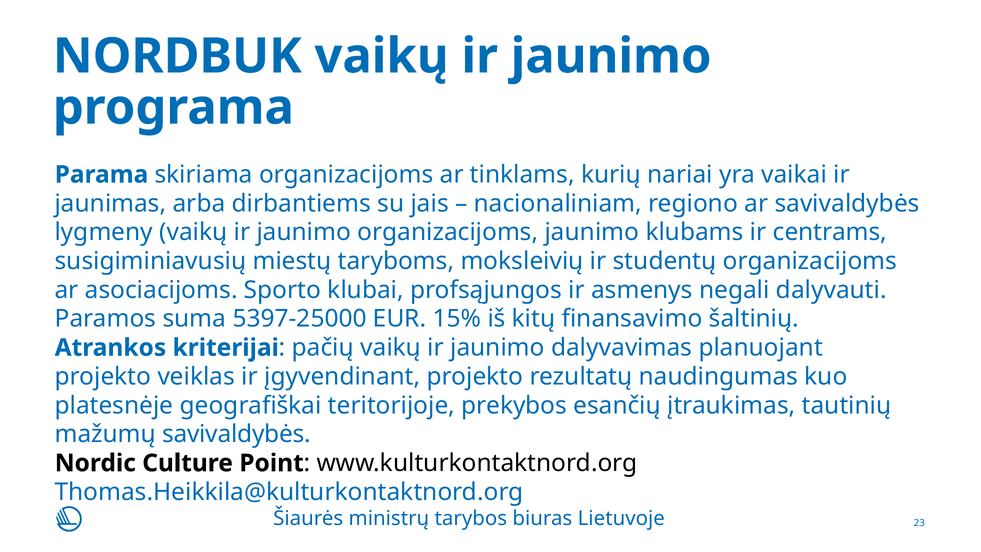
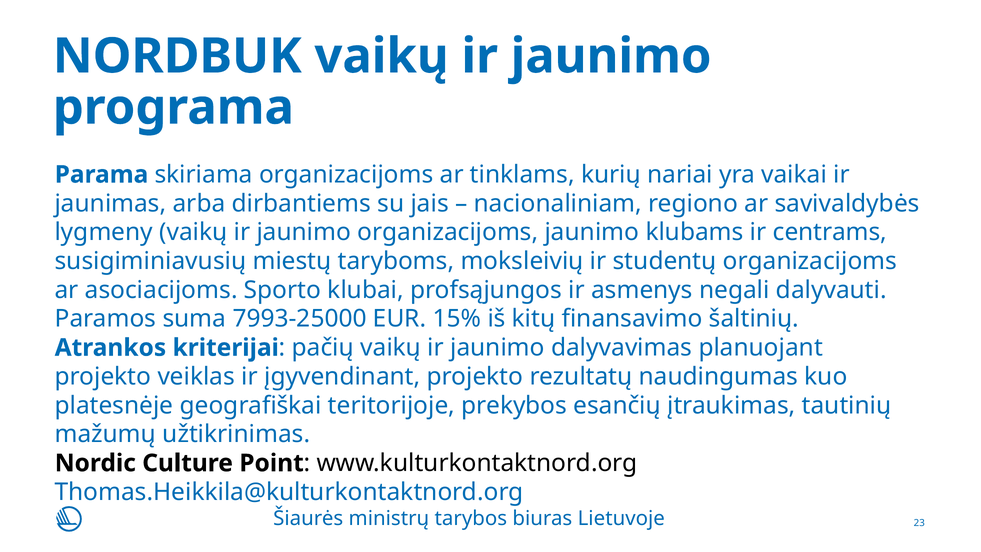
5397-25000: 5397-25000 -> 7993-25000
mažumų savivaldybės: savivaldybės -> užtikrinimas
